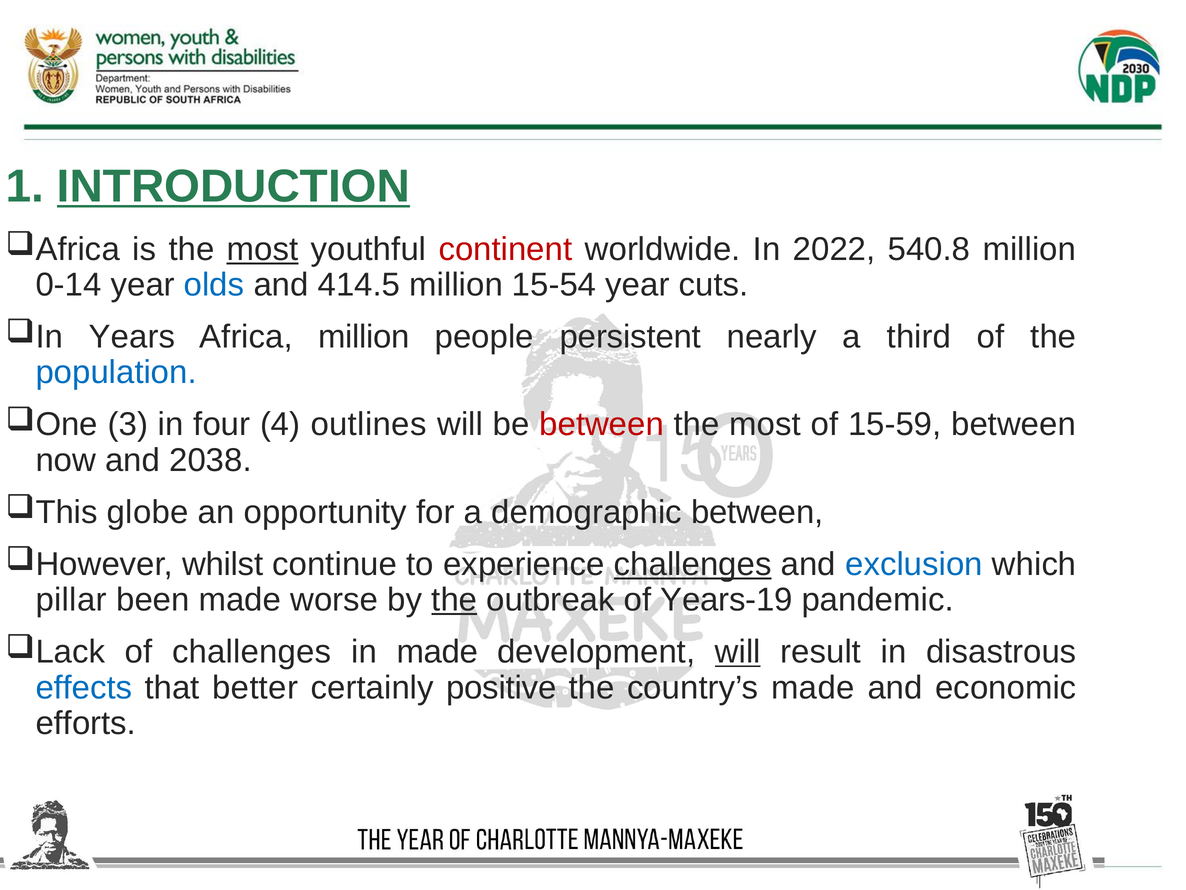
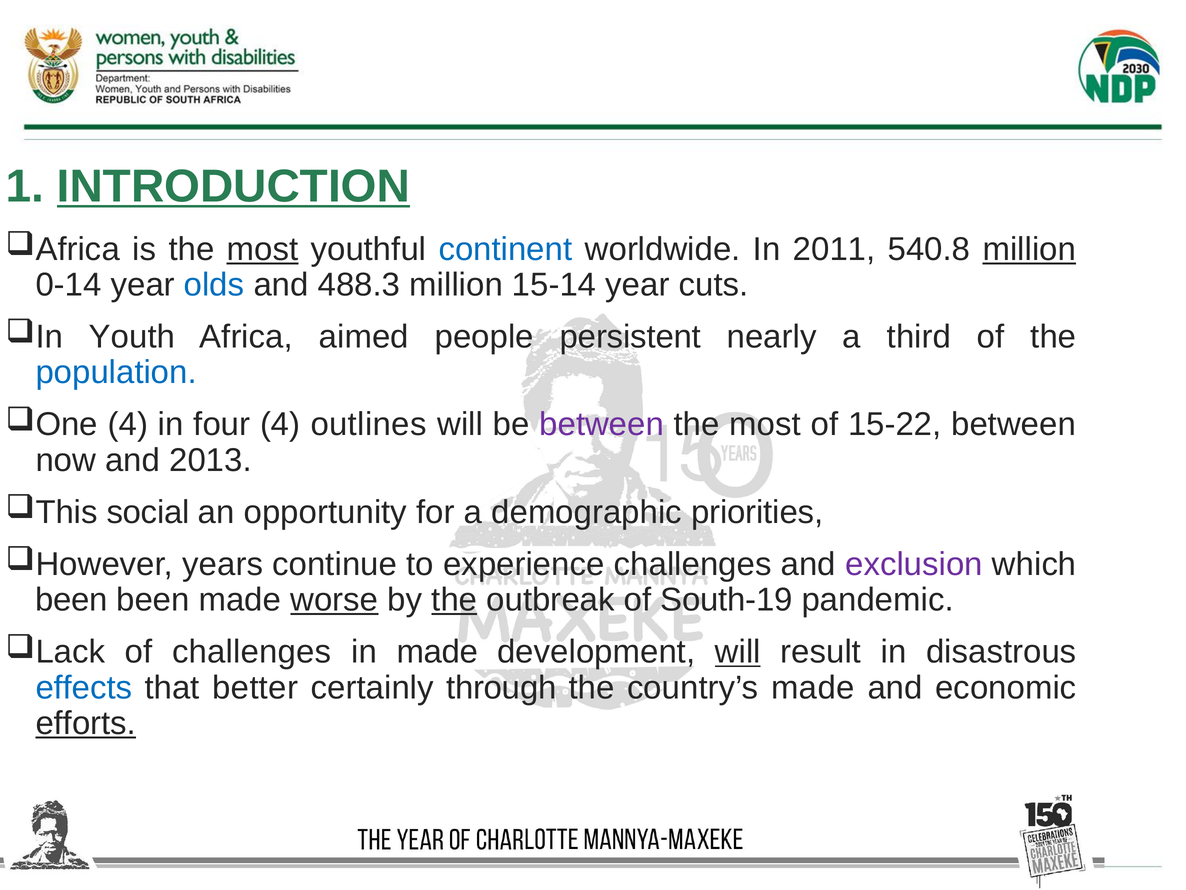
continent colour: red -> blue
2022: 2022 -> 2011
million at (1029, 249) underline: none -> present
414.5: 414.5 -> 488.3
15-54: 15-54 -> 15-14
Years: Years -> Youth
Africa million: million -> aimed
3 at (128, 424): 3 -> 4
between at (602, 424) colour: red -> purple
15-59: 15-59 -> 15-22
2038: 2038 -> 2013
globe: globe -> social
demographic between: between -> priorities
whilst: whilst -> years
challenges at (693, 564) underline: present -> none
exclusion colour: blue -> purple
pillar at (71, 600): pillar -> been
worse underline: none -> present
Years-19: Years-19 -> South-19
positive: positive -> through
efforts underline: none -> present
